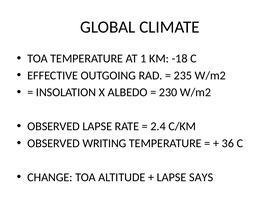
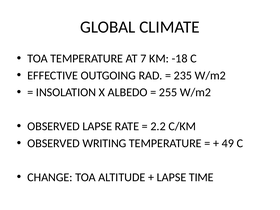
1: 1 -> 7
230: 230 -> 255
2.4: 2.4 -> 2.2
36: 36 -> 49
SAYS: SAYS -> TIME
